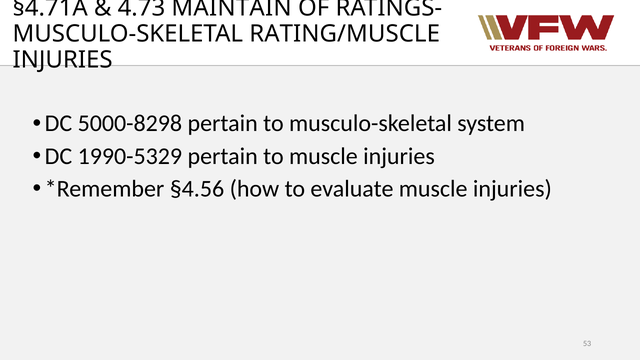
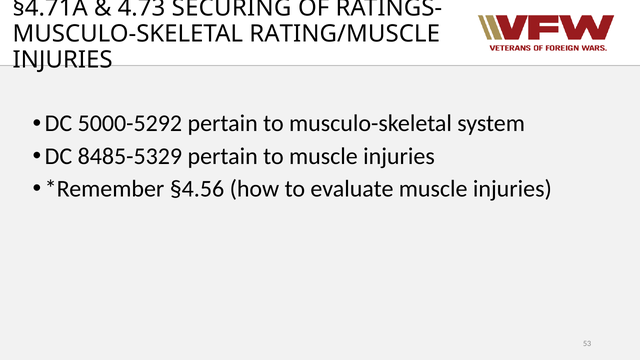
MAINTAIN: MAINTAIN -> SECURING
5000-8298: 5000-8298 -> 5000-5292
1990-5329: 1990-5329 -> 8485-5329
